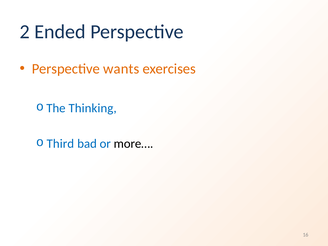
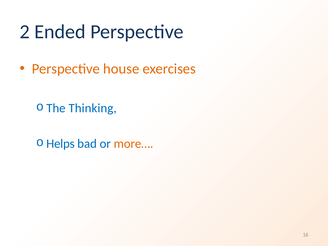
wants: wants -> house
Third: Third -> Helps
more… colour: black -> orange
